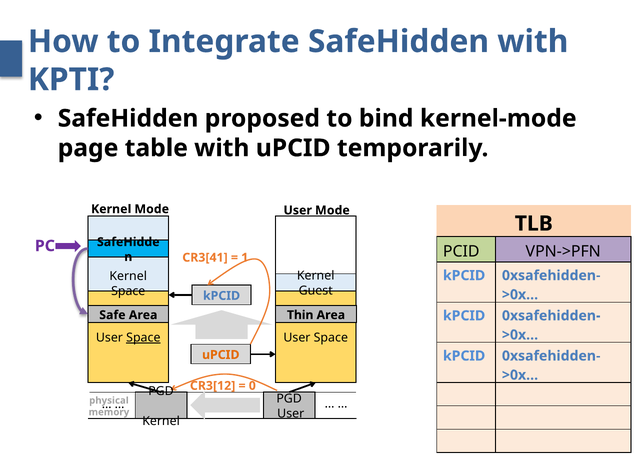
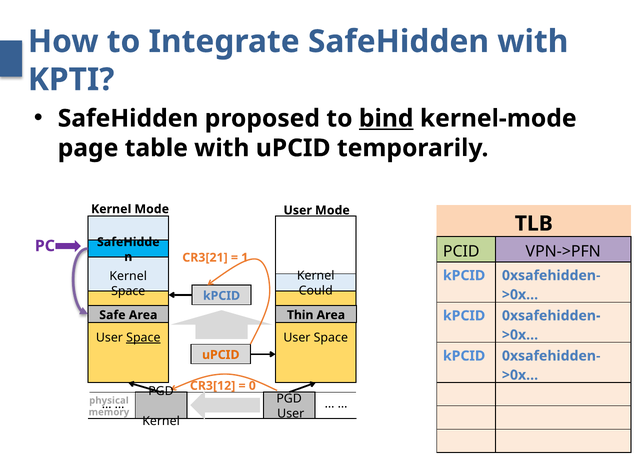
bind underline: none -> present
CR3[41: CR3[41 -> CR3[21
Guest: Guest -> Could
